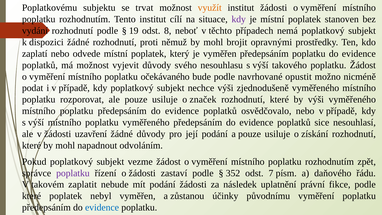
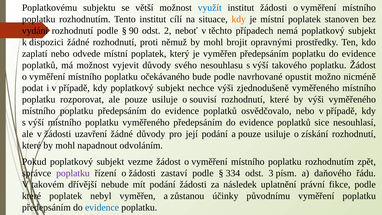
trvat: trvat -> větší
využít colour: orange -> blue
kdy at (239, 19) colour: purple -> orange
19: 19 -> 90
8: 8 -> 2
značek: značek -> souvisí
352: 352 -> 334
7: 7 -> 3
zaplatit: zaplatit -> dřívější
